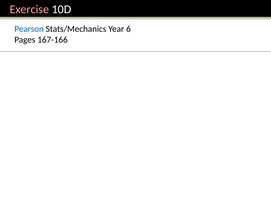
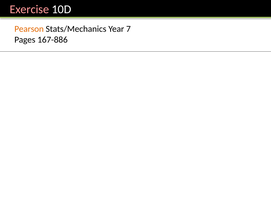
Pearson colour: blue -> orange
6: 6 -> 7
167-166: 167-166 -> 167-886
